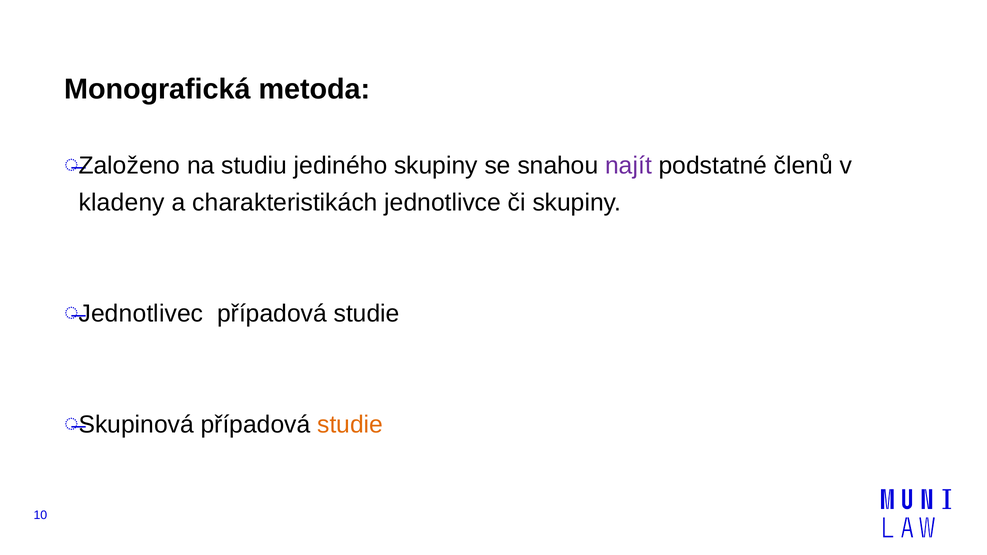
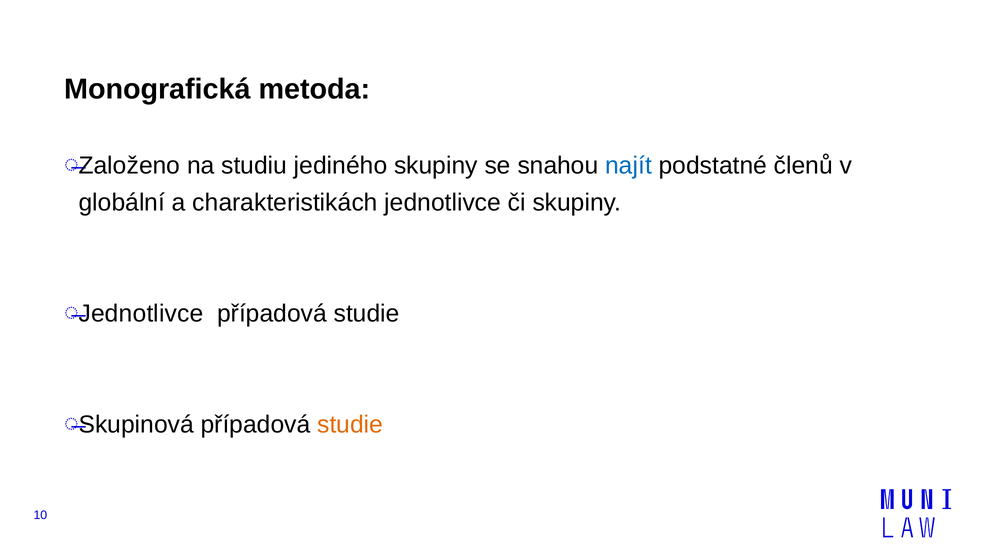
najít colour: purple -> blue
kladeny: kladeny -> globální
Jednotlivec at (141, 314): Jednotlivec -> Jednotlivce
